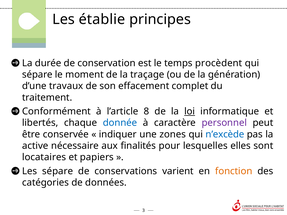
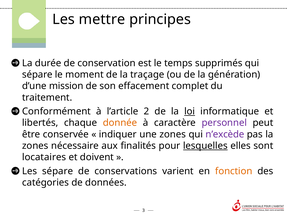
établie: établie -> mettre
procèdent: procèdent -> supprimés
travaux: travaux -> mission
8: 8 -> 2
donnée colour: blue -> orange
n’excède colour: blue -> purple
active at (35, 146): active -> zones
lesquelles underline: none -> present
papiers: papiers -> doivent
